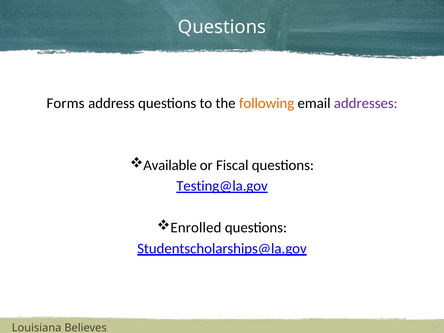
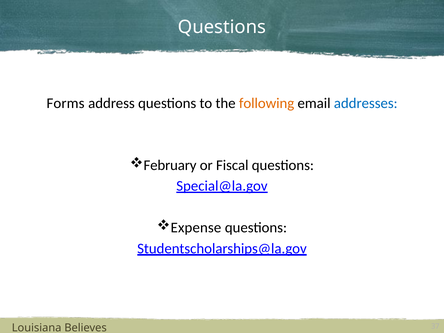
addresses colour: purple -> blue
Available: Available -> February
Testing@la.gov: Testing@la.gov -> Special@la.gov
Enrolled: Enrolled -> Expense
